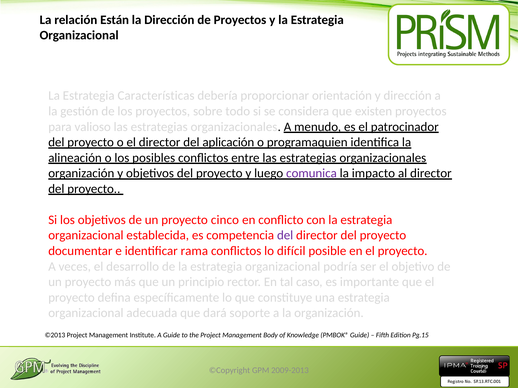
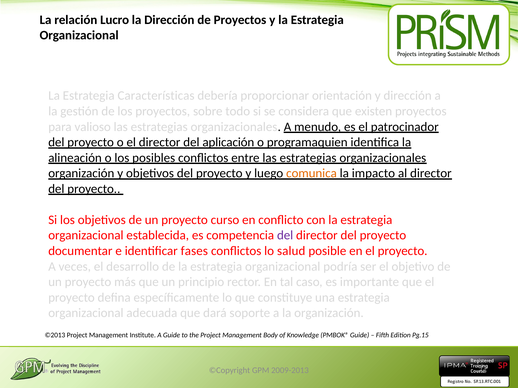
Están: Están -> Lucro
comunica colour: purple -> orange
cinco: cinco -> curso
rama: rama -> fases
difícil: difícil -> salud
